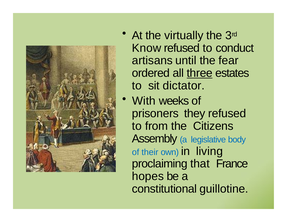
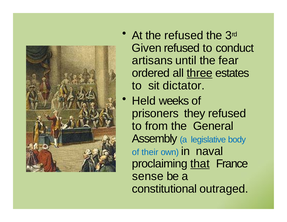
the virtually: virtually -> refused
Know: Know -> Given
With: With -> Held
Citizens: Citizens -> General
living: living -> naval
that underline: none -> present
hopes: hopes -> sense
guillotine: guillotine -> outraged
